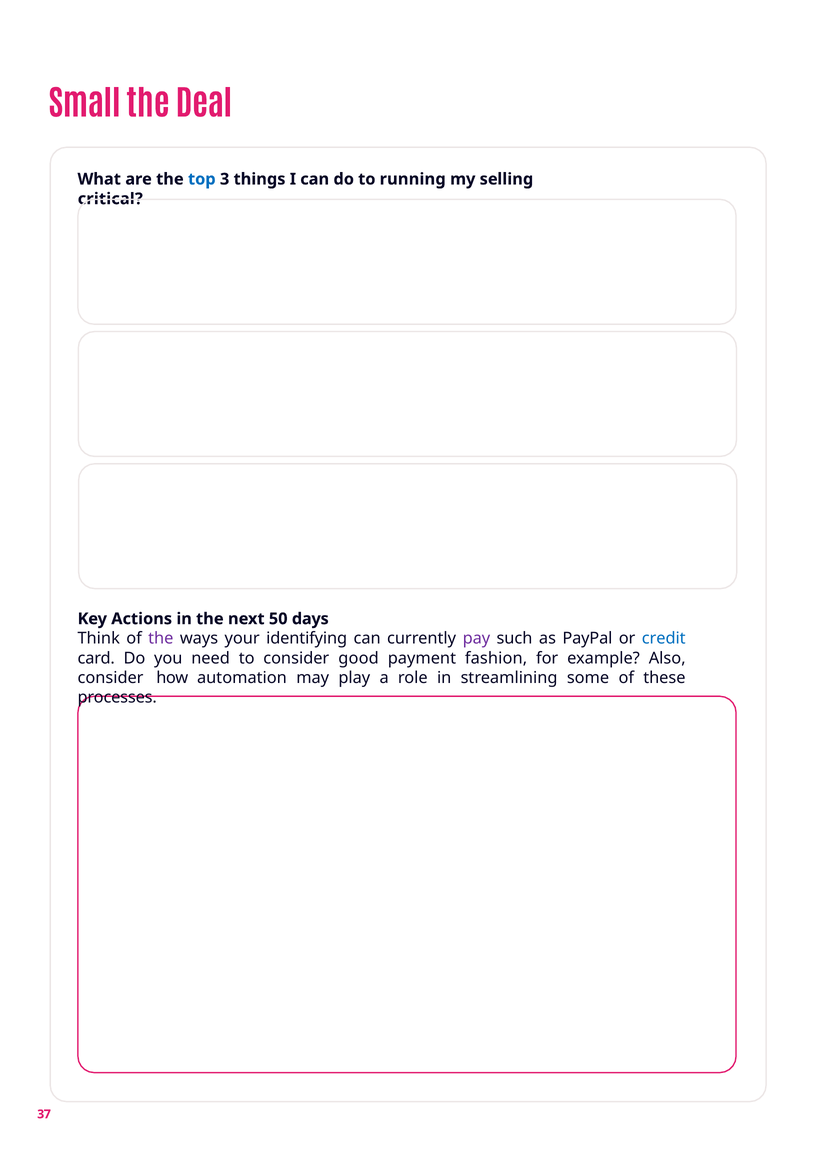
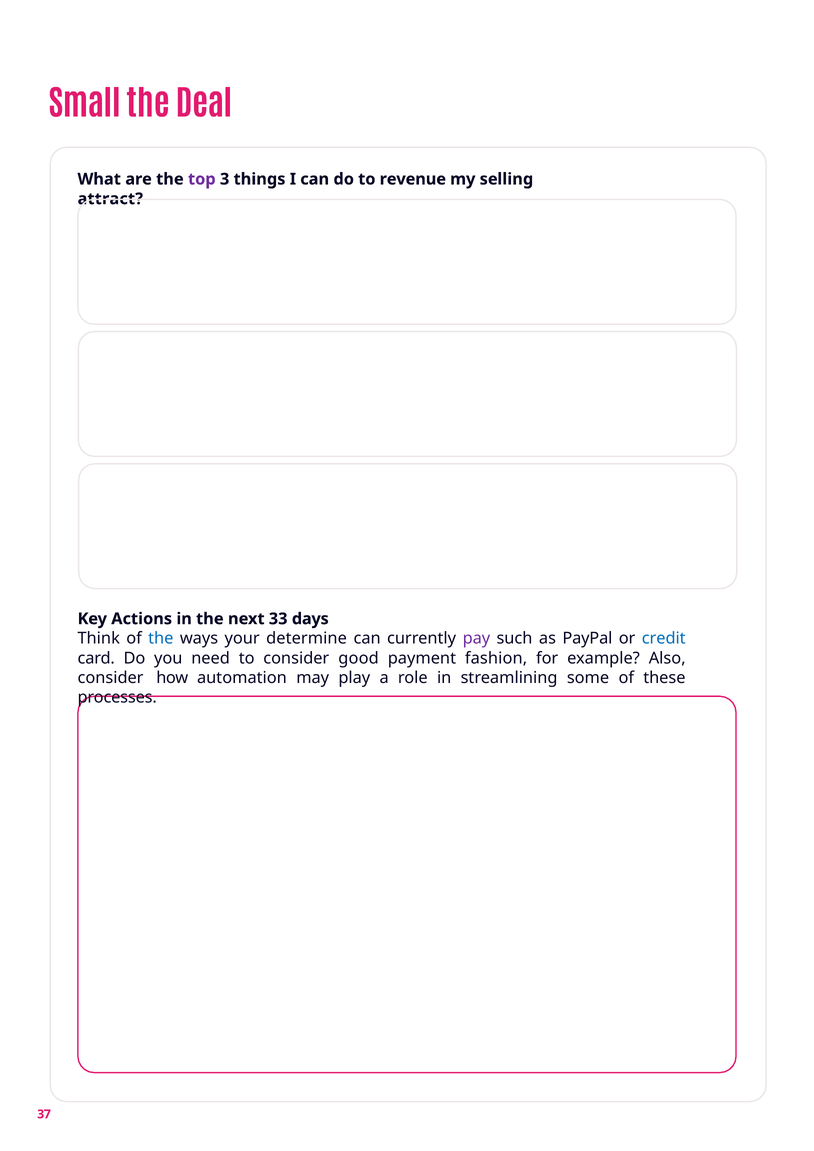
top colour: blue -> purple
running: running -> revenue
critical: critical -> attract
50: 50 -> 33
the at (161, 639) colour: purple -> blue
identifying: identifying -> determine
